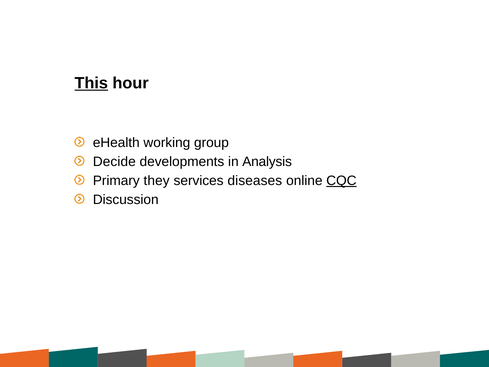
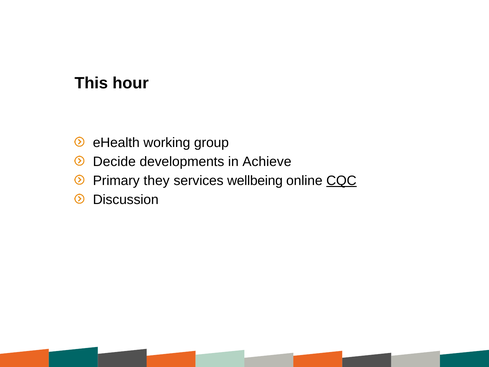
This underline: present -> none
Analysis: Analysis -> Achieve
diseases: diseases -> wellbeing
